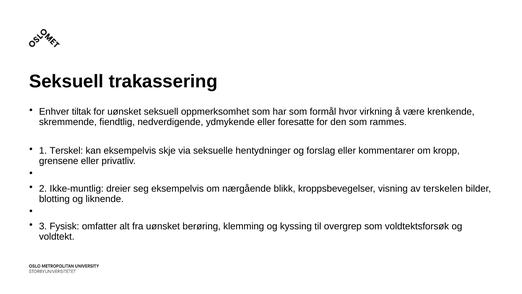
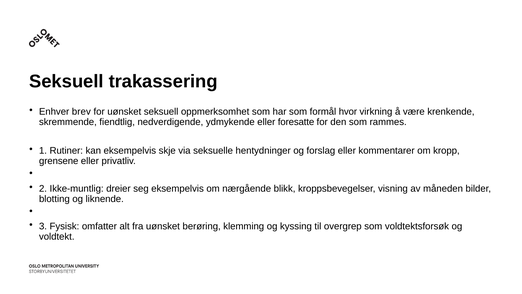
tiltak: tiltak -> brev
Terskel: Terskel -> Rutiner
terskelen: terskelen -> måneden
